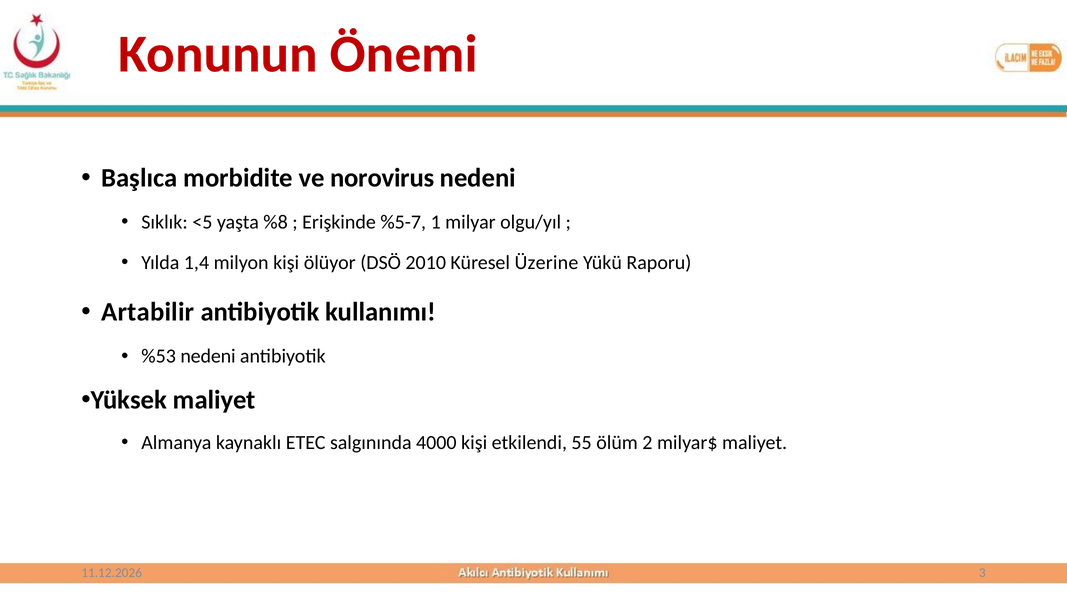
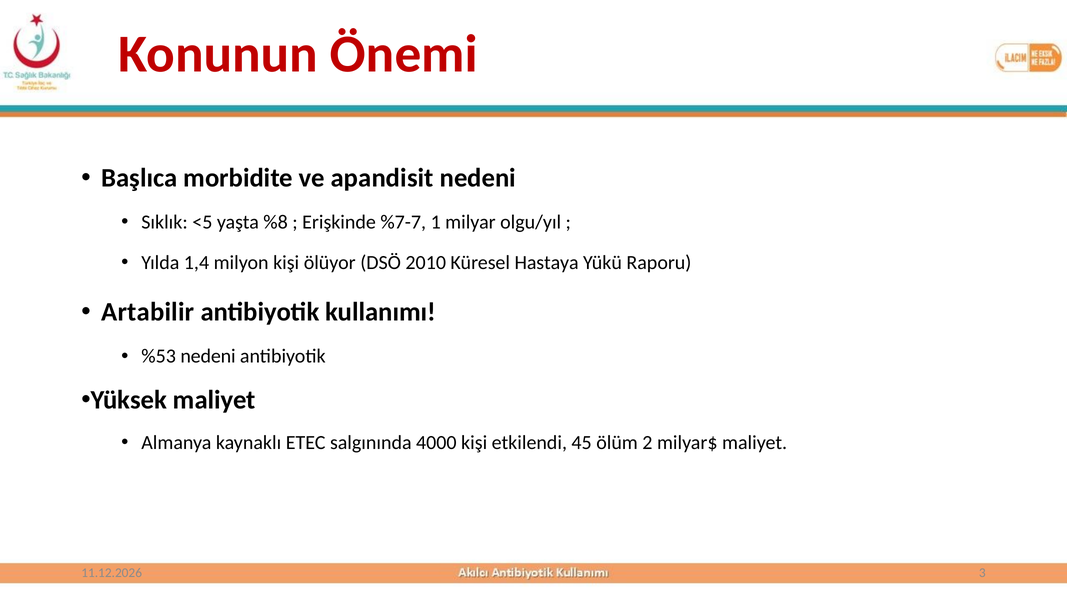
norovirus: norovirus -> apandisit
%5-7: %5-7 -> %7-7
Üzerine: Üzerine -> Hastaya
55: 55 -> 45
